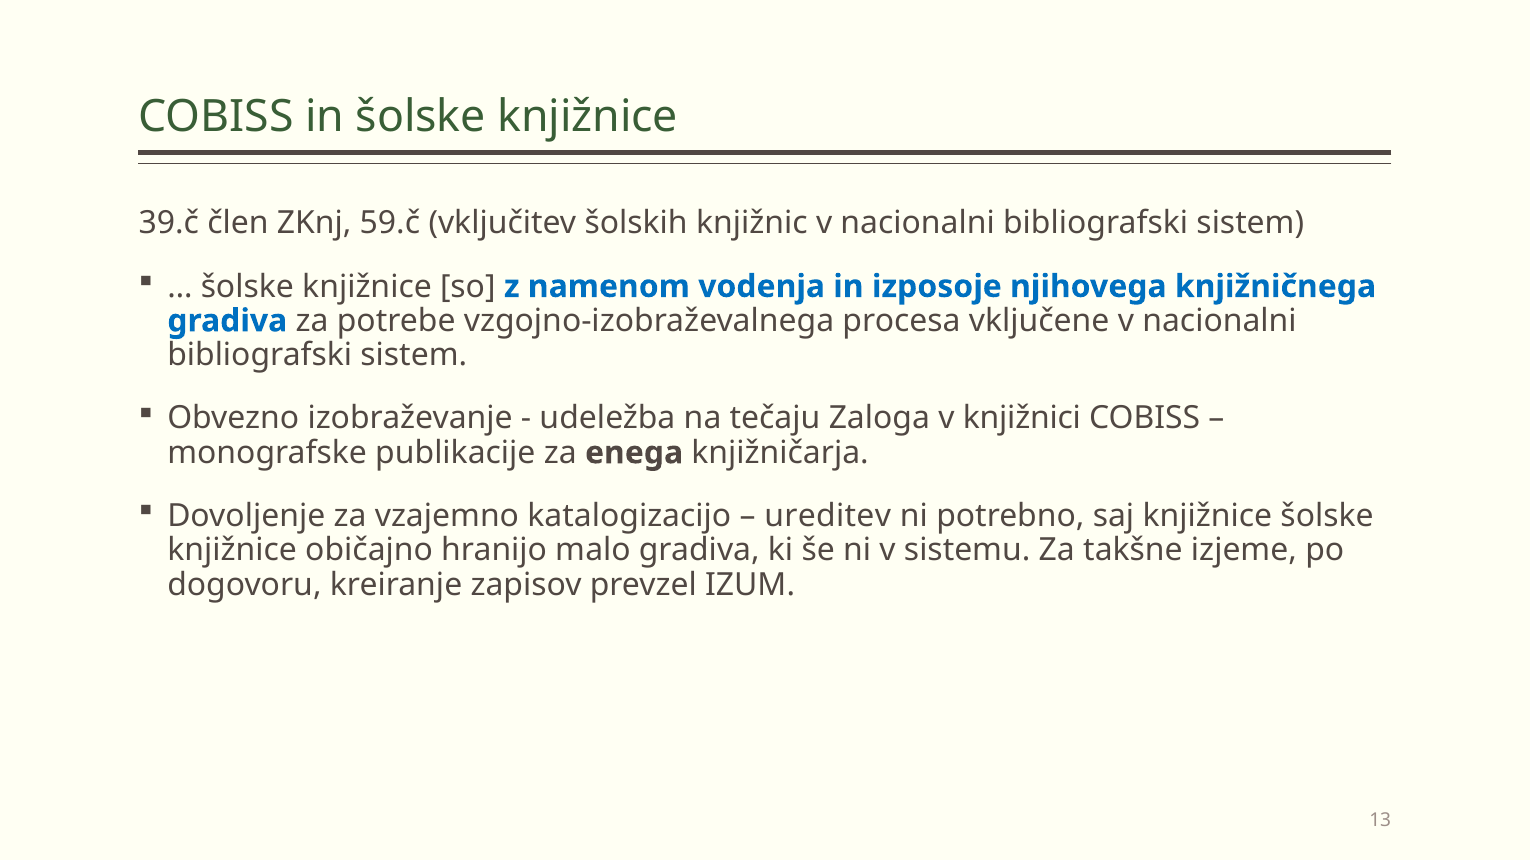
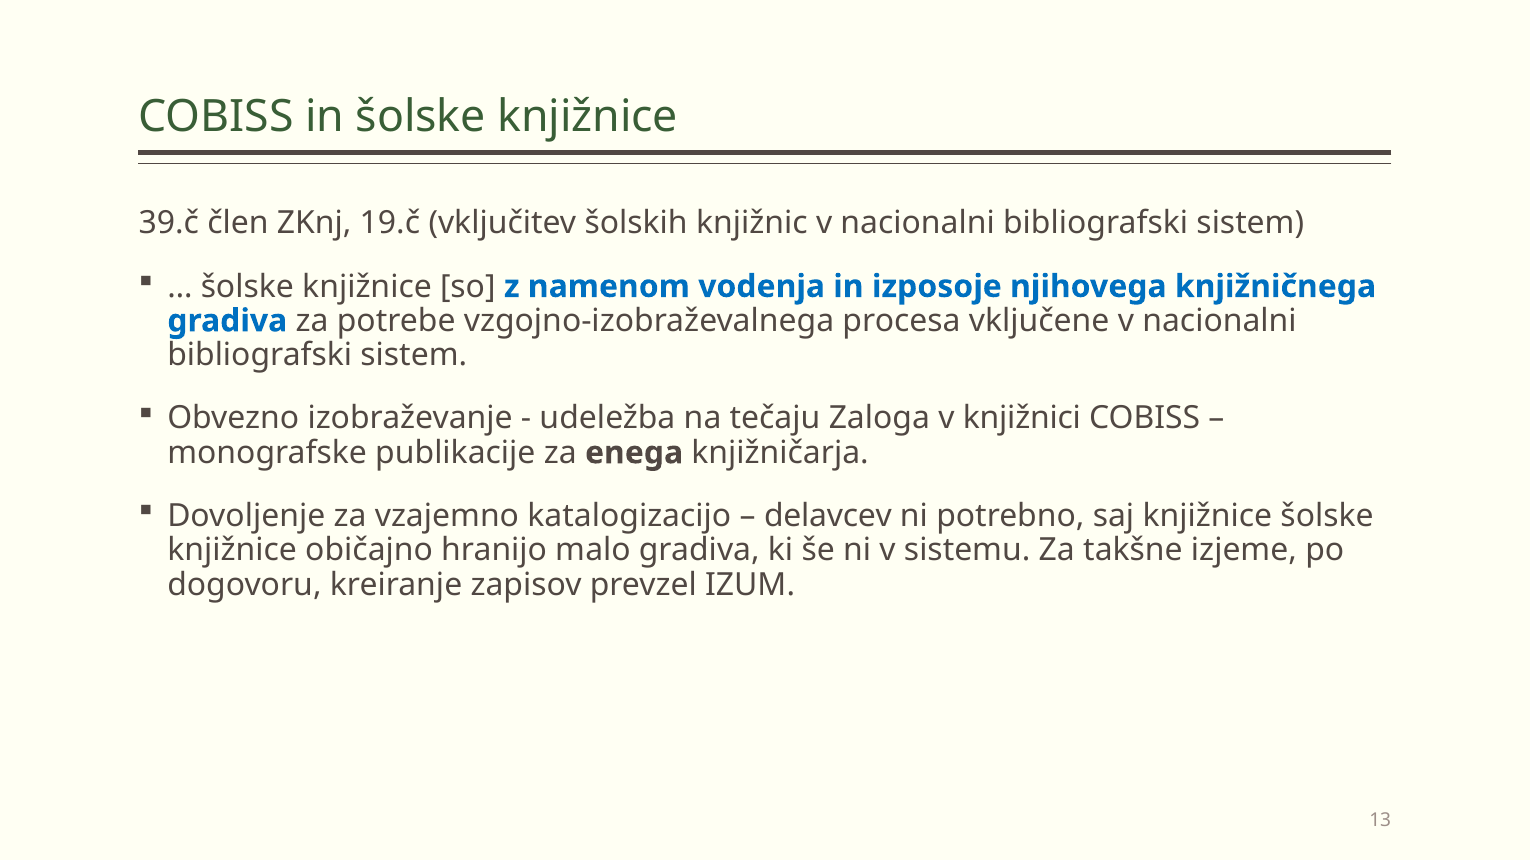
59.č: 59.č -> 19.č
ureditev: ureditev -> delavcev
